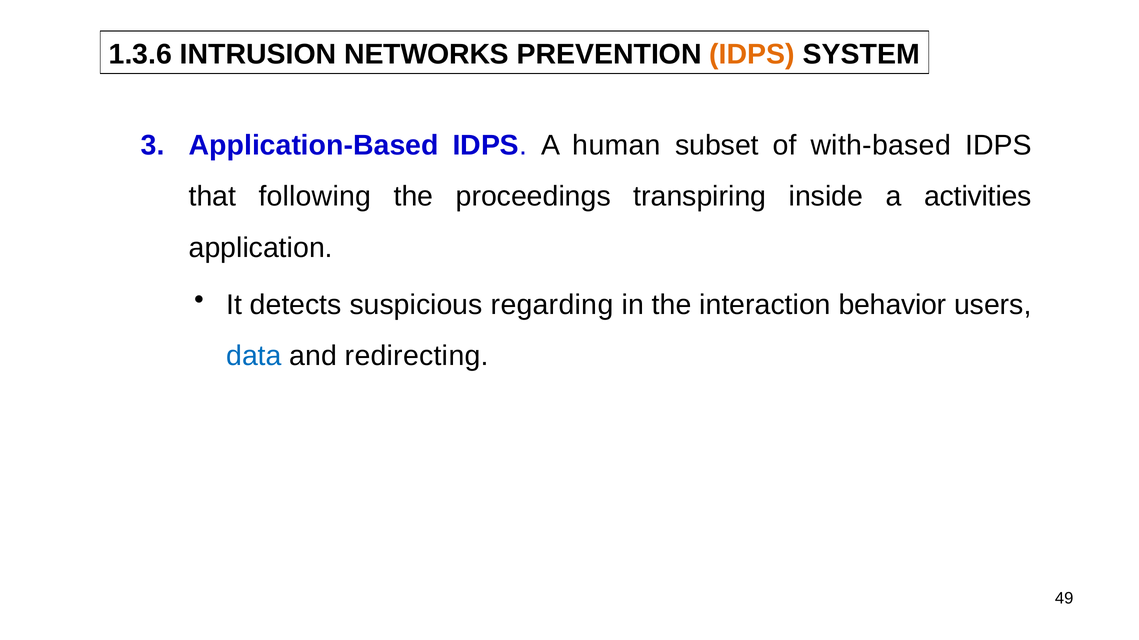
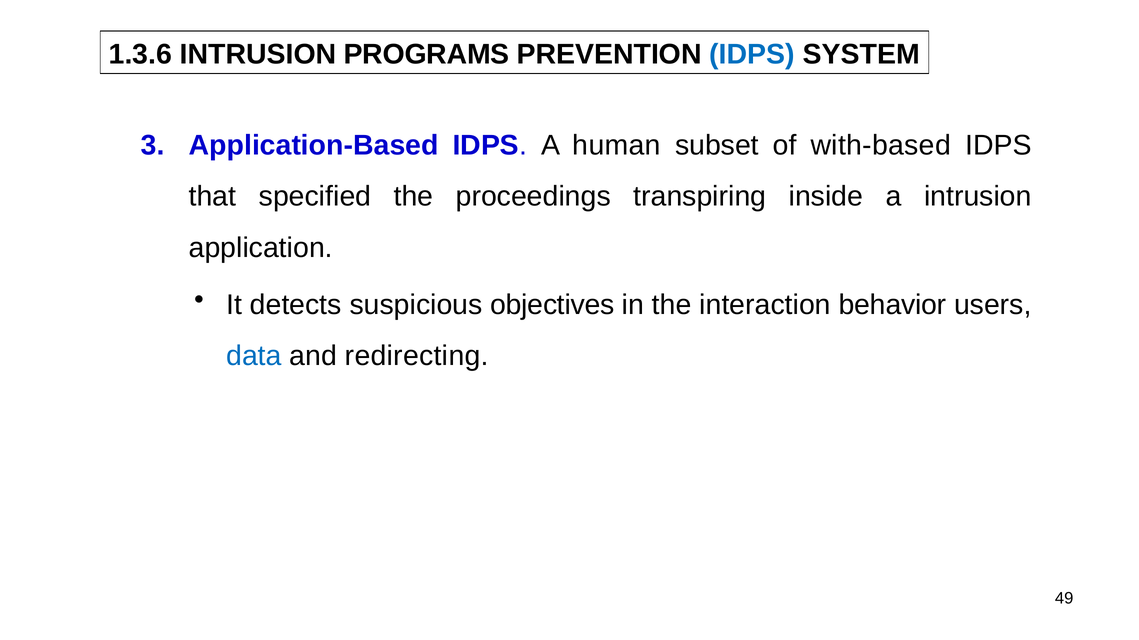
NETWORKS: NETWORKS -> PROGRAMS
IDPS at (752, 54) colour: orange -> blue
following: following -> specified
a activities: activities -> intrusion
regarding: regarding -> objectives
